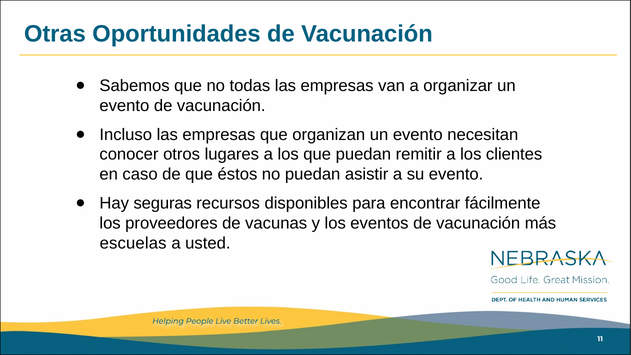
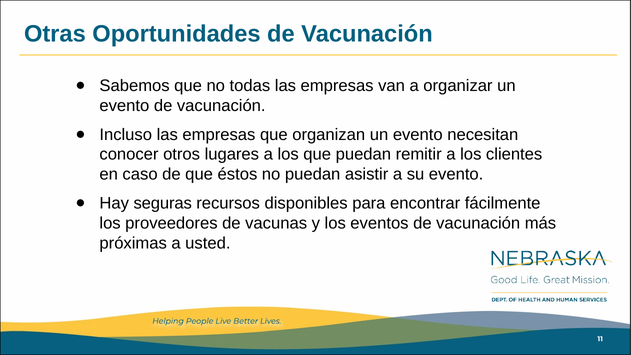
escuelas: escuelas -> próximas
